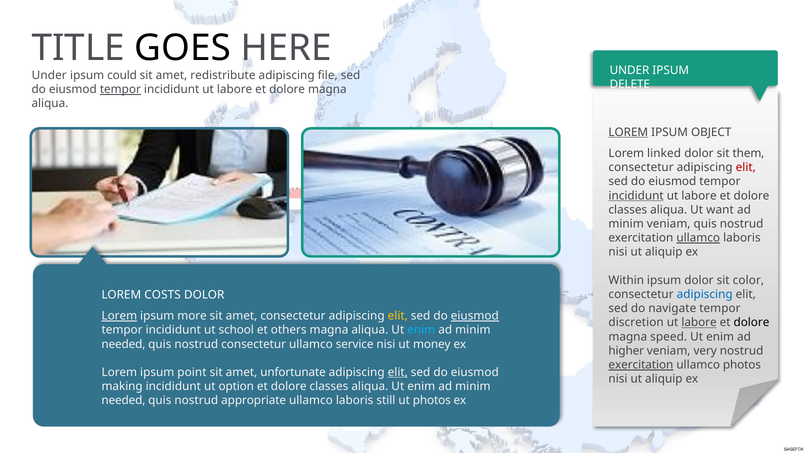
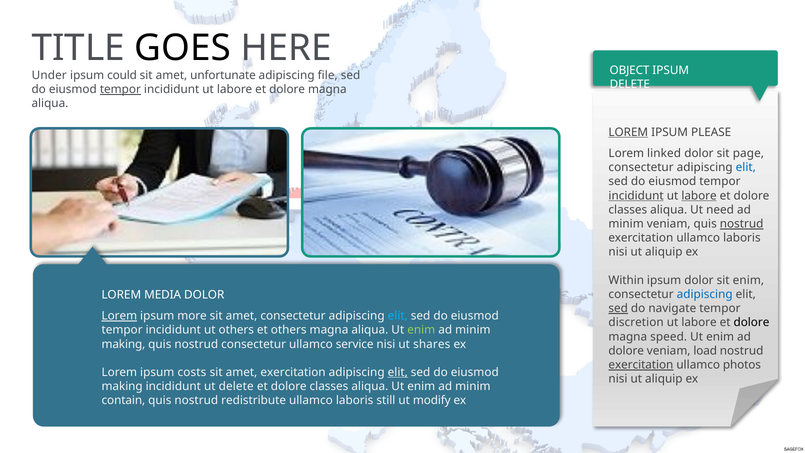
UNDER at (629, 70): UNDER -> OBJECT
redistribute: redistribute -> unfortunate
OBJECT: OBJECT -> PLEASE
them: them -> page
elit at (746, 167) colour: red -> blue
labore at (699, 196) underline: none -> present
want: want -> need
nostrud at (742, 224) underline: none -> present
ullamco at (698, 238) underline: present -> none
sit color: color -> enim
COSTS: COSTS -> MEDIA
sed at (618, 308) underline: none -> present
elit at (398, 316) colour: yellow -> light blue
eiusmod at (475, 316) underline: present -> none
labore at (699, 322) underline: present -> none
ut school: school -> others
enim at (421, 330) colour: light blue -> light green
needed at (123, 344): needed -> making
money: money -> shares
higher at (626, 351): higher -> dolore
very: very -> load
point: point -> costs
amet unfortunate: unfortunate -> exercitation
ut option: option -> delete
needed at (123, 400): needed -> contain
appropriate: appropriate -> redistribute
ut photos: photos -> modify
